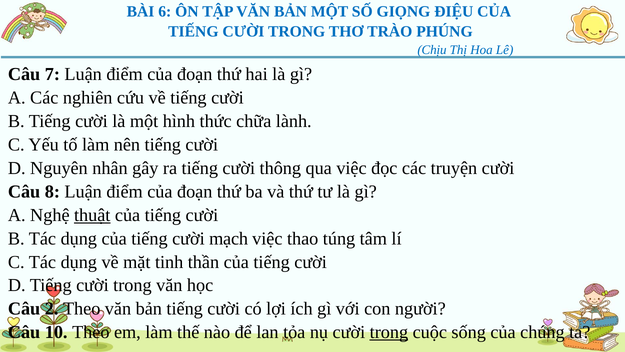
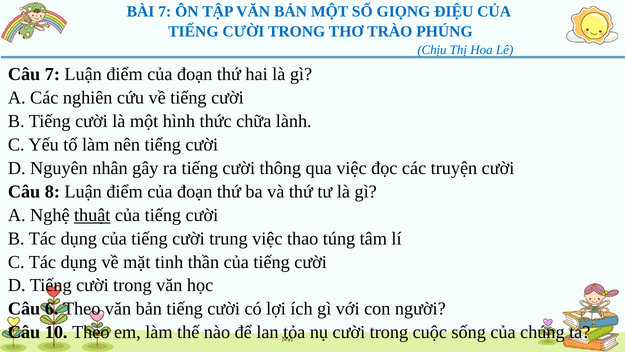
BÀI 6: 6 -> 7
mạch: mạch -> trung
2: 2 -> 6
trong at (389, 332) underline: present -> none
